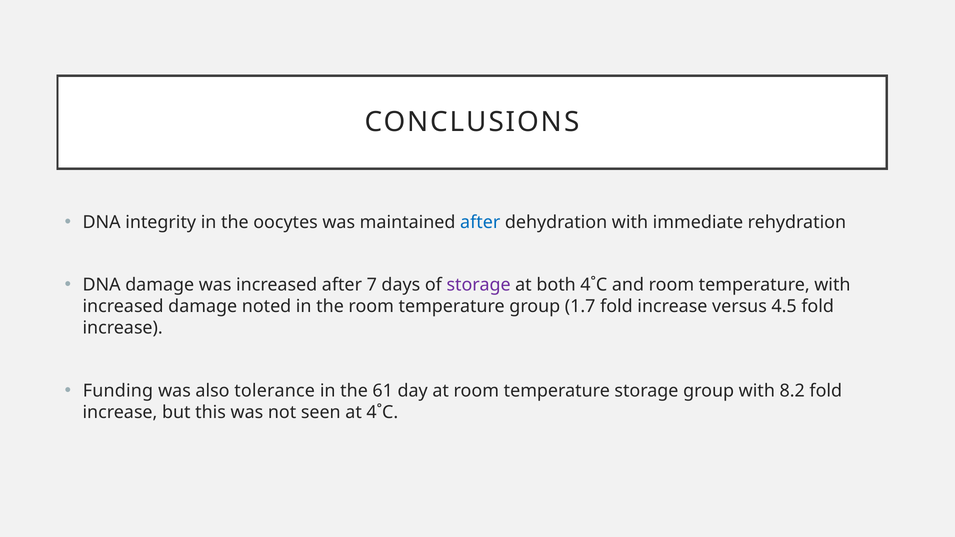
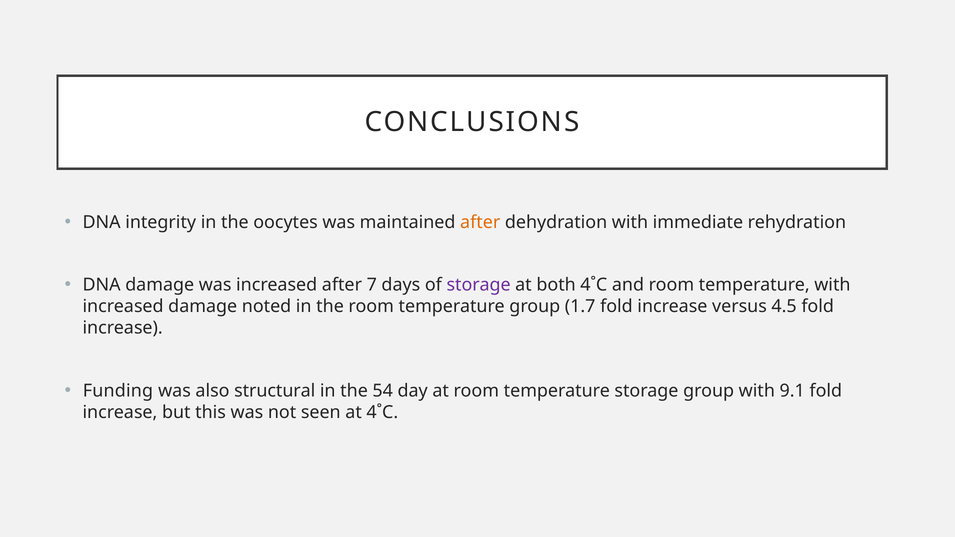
after at (480, 222) colour: blue -> orange
tolerance: tolerance -> structural
61: 61 -> 54
8.2: 8.2 -> 9.1
